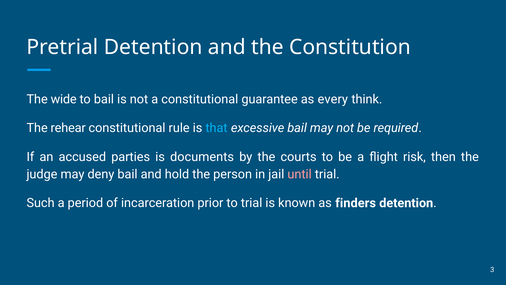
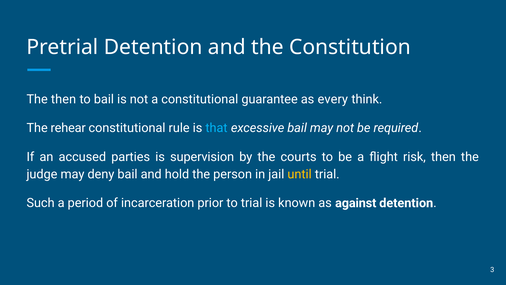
The wide: wide -> then
documents: documents -> supervision
until colour: pink -> yellow
finders: finders -> against
